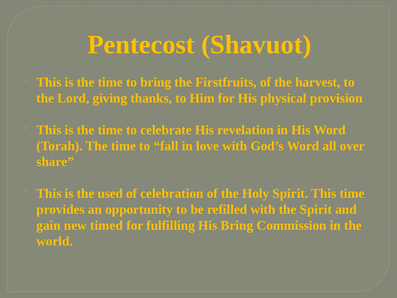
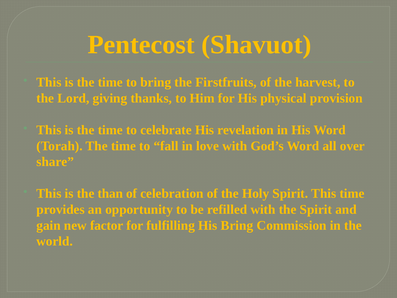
used: used -> than
timed: timed -> factor
